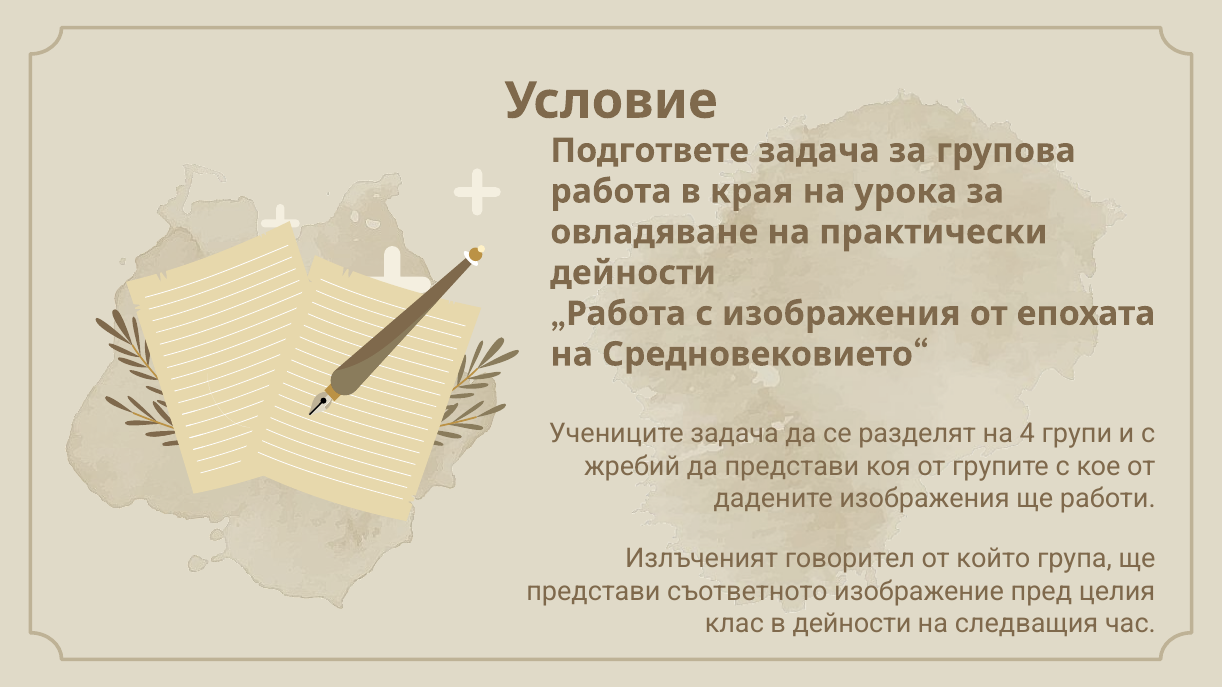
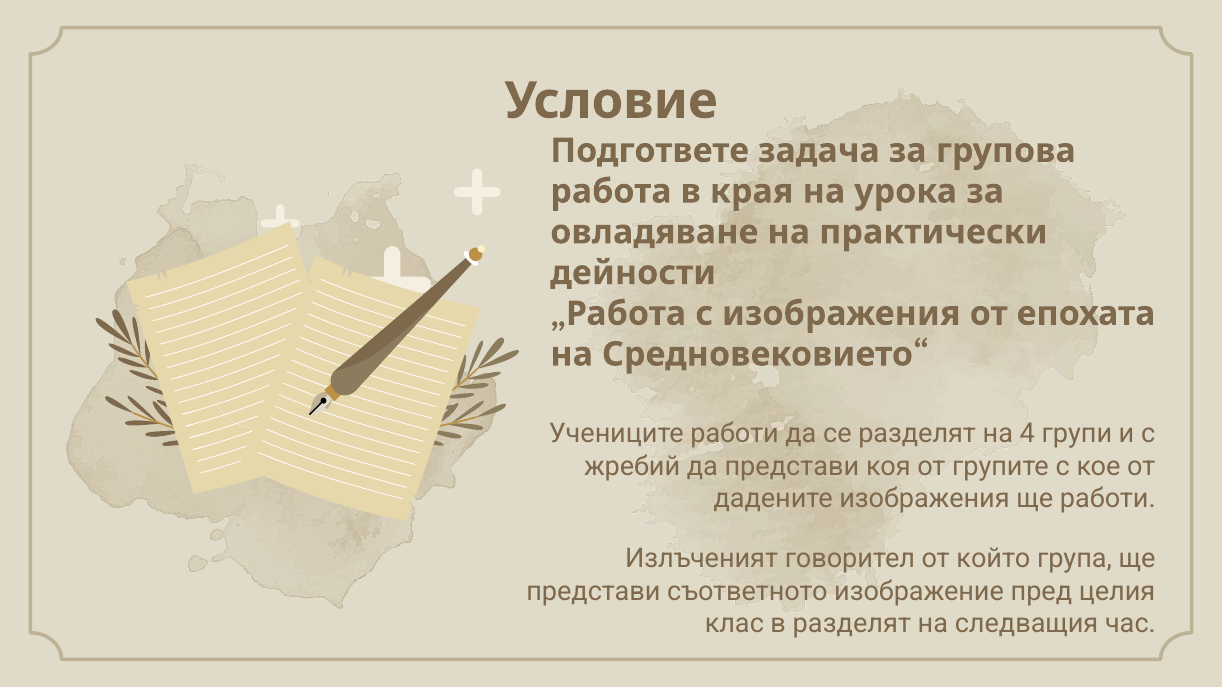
Учениците задача: задача -> работи
в дейности: дейности -> разделят
